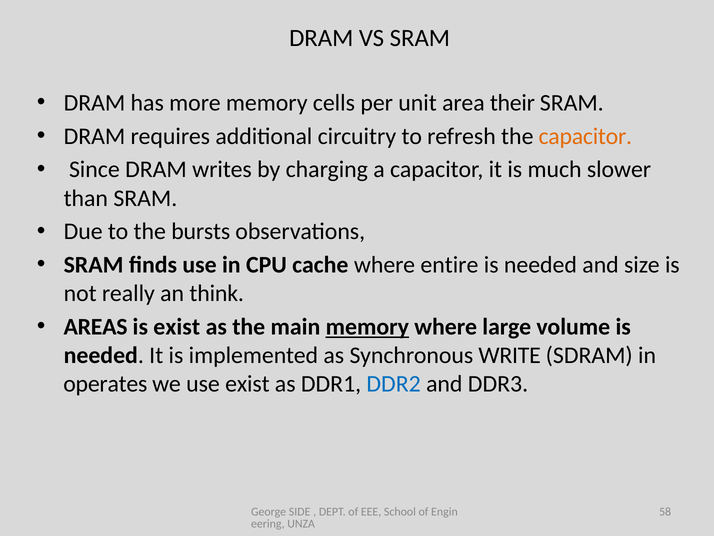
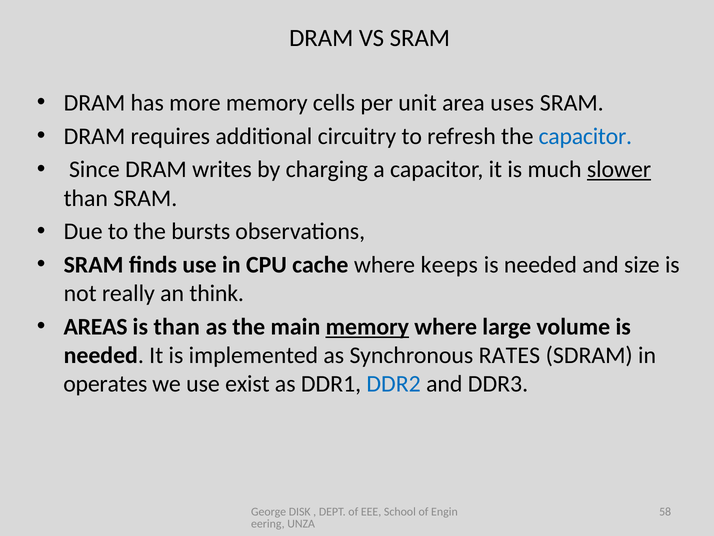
their: their -> uses
capacitor at (585, 136) colour: orange -> blue
slower underline: none -> present
entire: entire -> keeps
is exist: exist -> than
WRITE: WRITE -> RATES
SIDE: SIDE -> DISK
